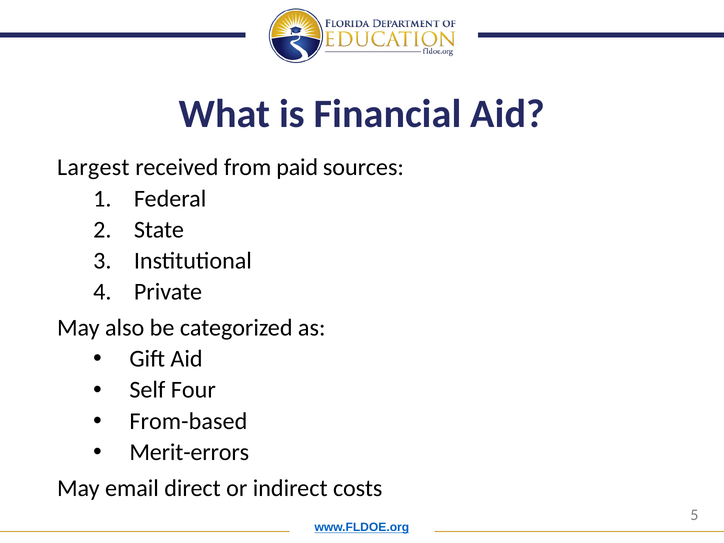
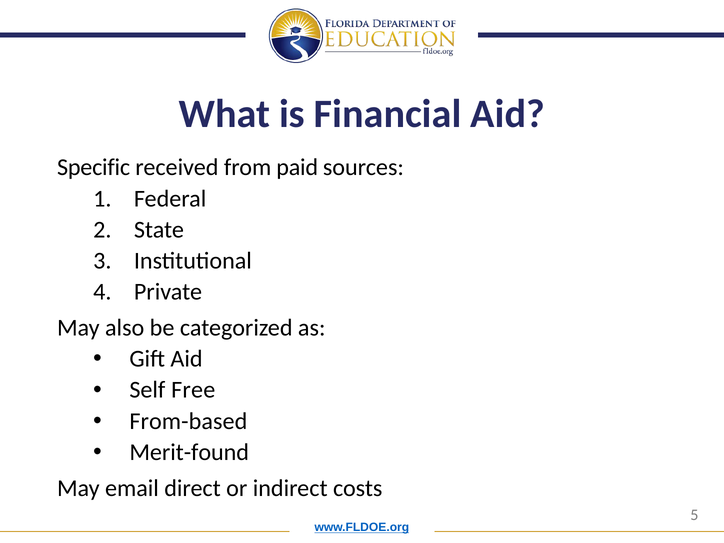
Largest: Largest -> Specific
Four: Four -> Free
Merit-errors: Merit-errors -> Merit-found
